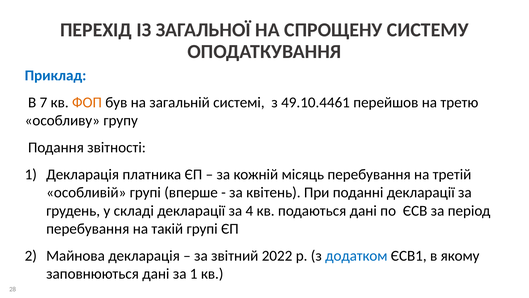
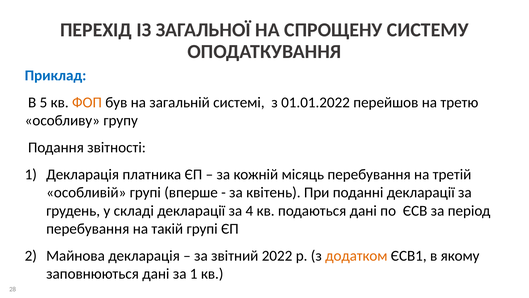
7: 7 -> 5
49.10.4461: 49.10.4461 -> 01.01.2022
додатком colour: blue -> orange
